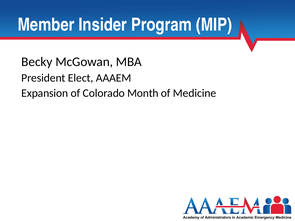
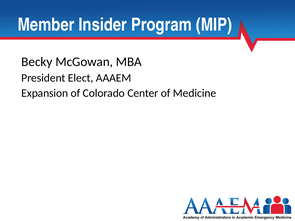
Month: Month -> Center
